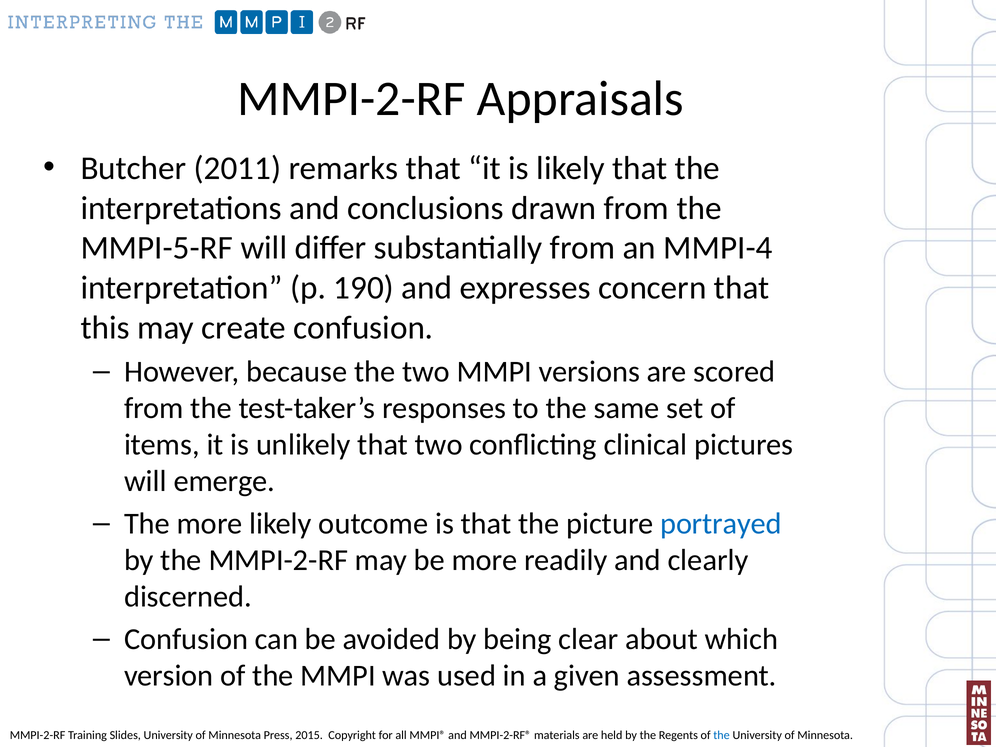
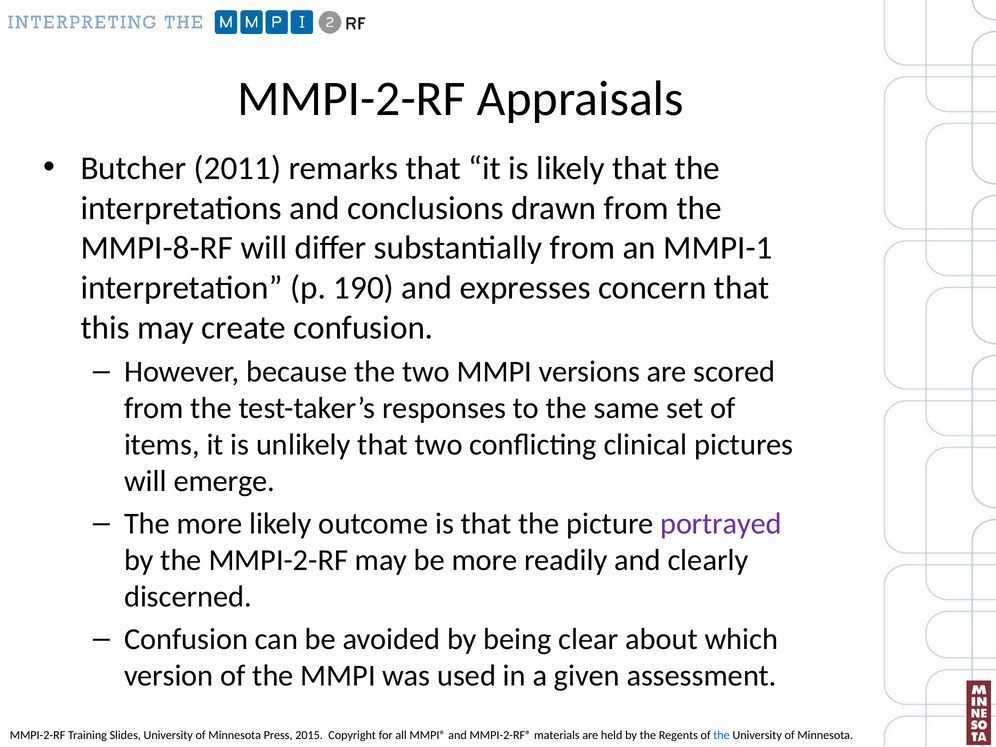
MMPI-5-RF: MMPI-5-RF -> MMPI-8-RF
MMPI-4: MMPI-4 -> MMPI-1
portrayed colour: blue -> purple
